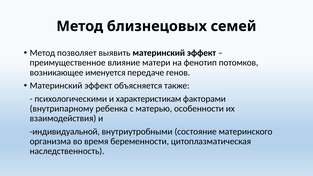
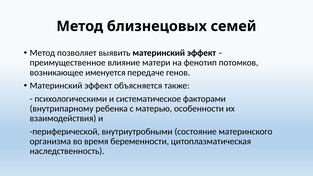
характеристикам: характеристикам -> систематическое
индивидуальной: индивидуальной -> периферической
